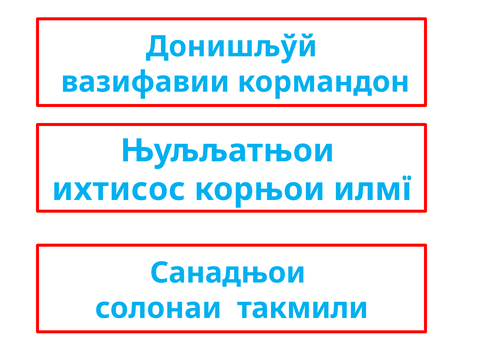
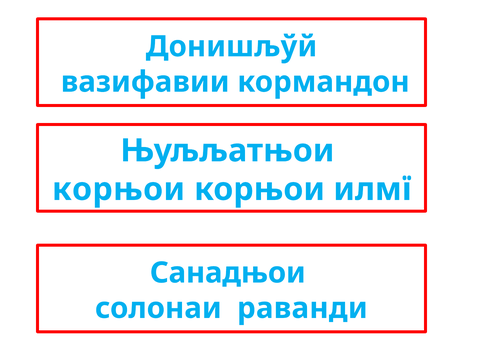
ихтисос at (118, 189): ихтисос -> корњои
такмили: такмили -> раванди
